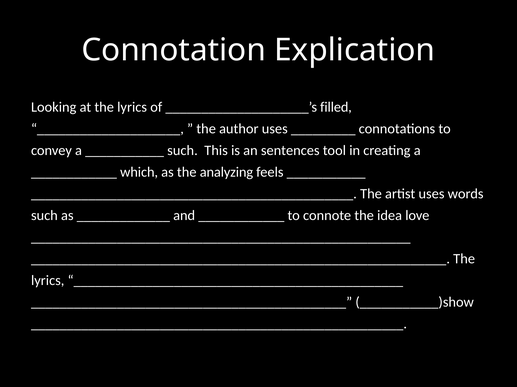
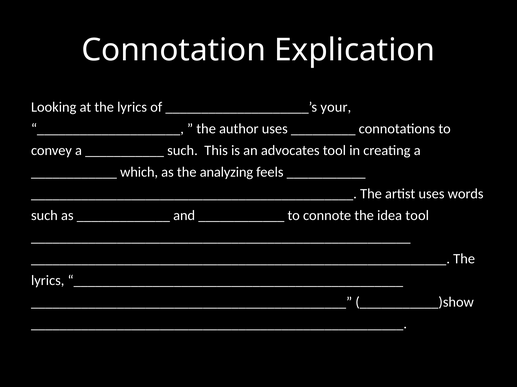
filled: filled -> your
sentences: sentences -> advocates
idea love: love -> tool
